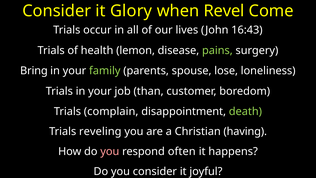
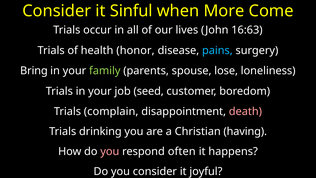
Glory: Glory -> Sinful
Revel: Revel -> More
16:43: 16:43 -> 16:63
lemon: lemon -> honor
pains colour: light green -> light blue
than: than -> seed
death colour: light green -> pink
reveling: reveling -> drinking
